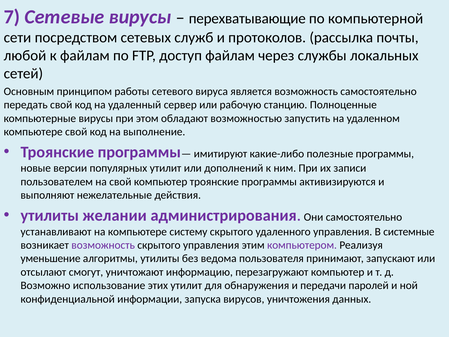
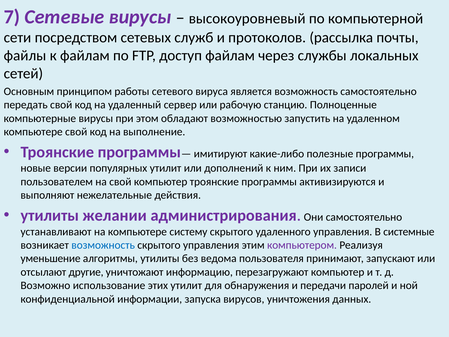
перехватывающие: перехватывающие -> высокоуровневый
любой: любой -> файлы
возможность at (103, 245) colour: purple -> blue
смогут: смогут -> другие
